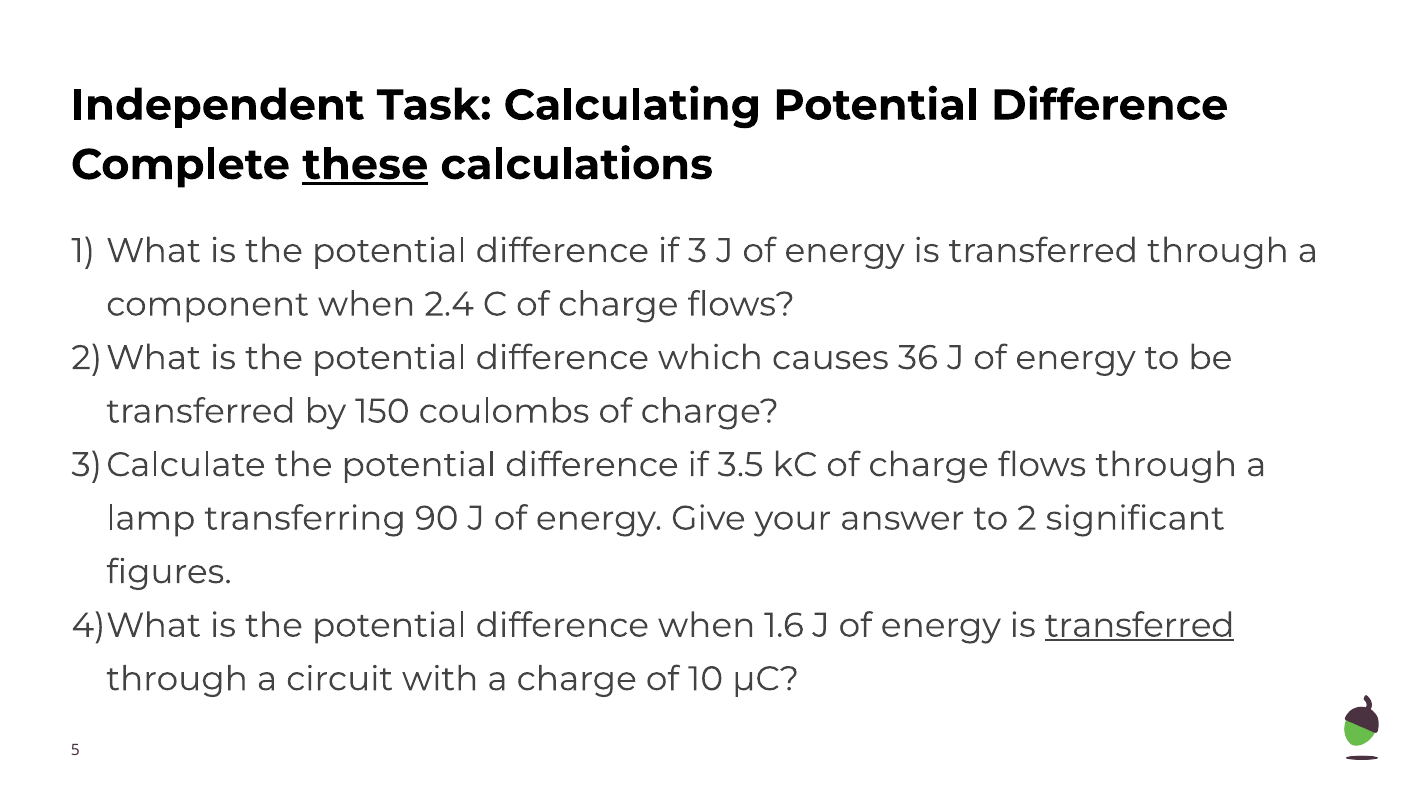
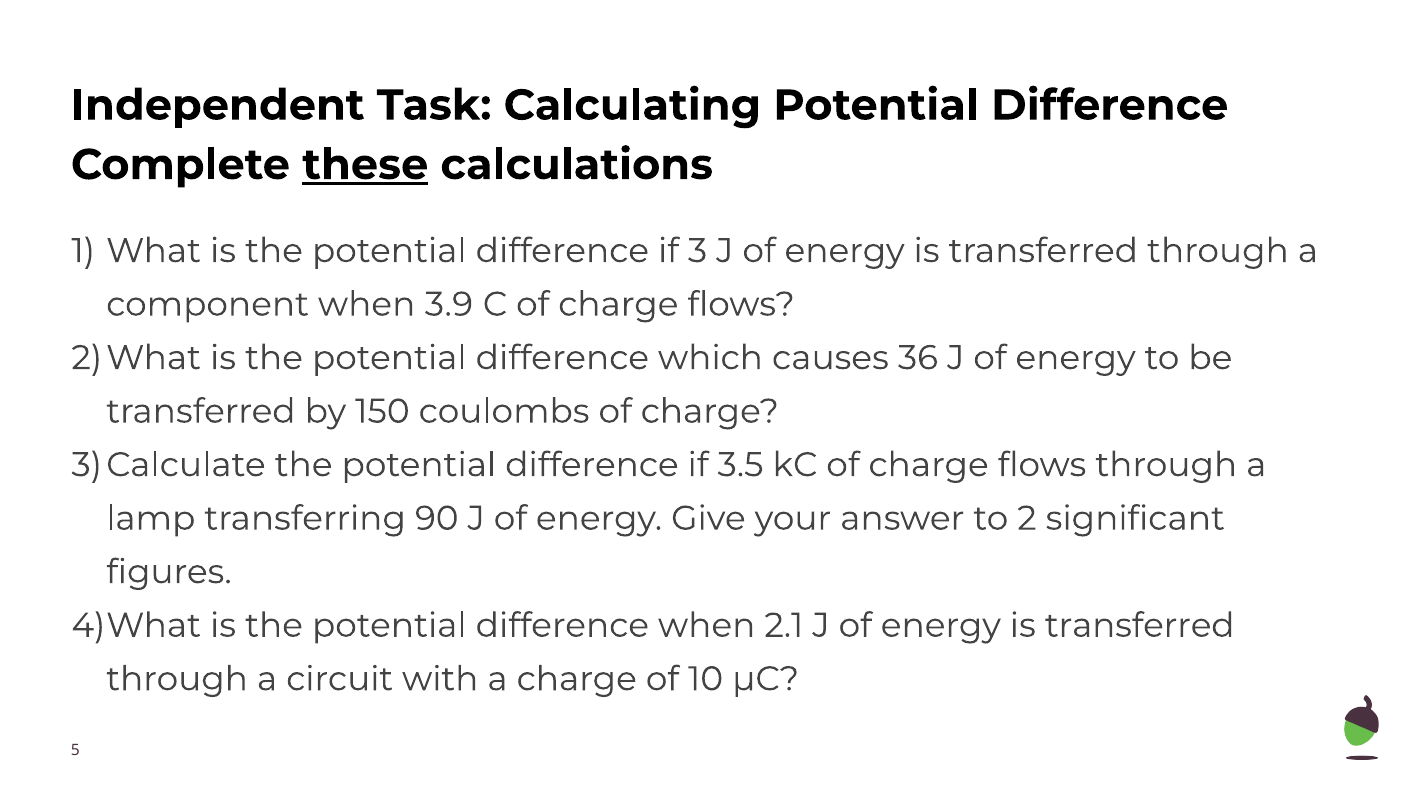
2.4: 2.4 -> 3.9
1.6: 1.6 -> 2.1
transferred at (1140, 626) underline: present -> none
